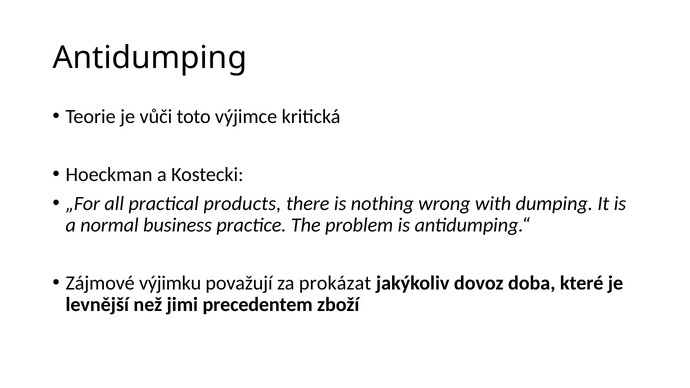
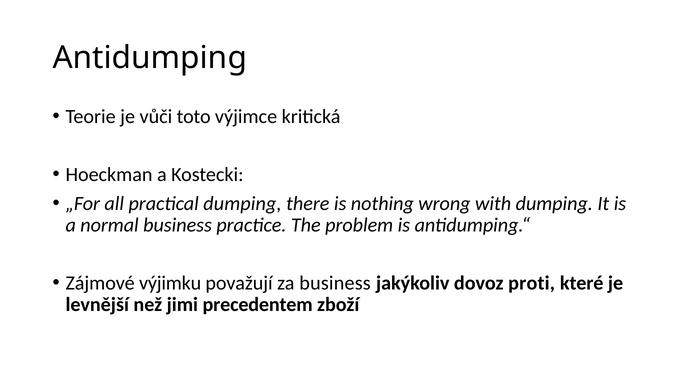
practical products: products -> dumping
za prokázat: prokázat -> business
doba: doba -> proti
